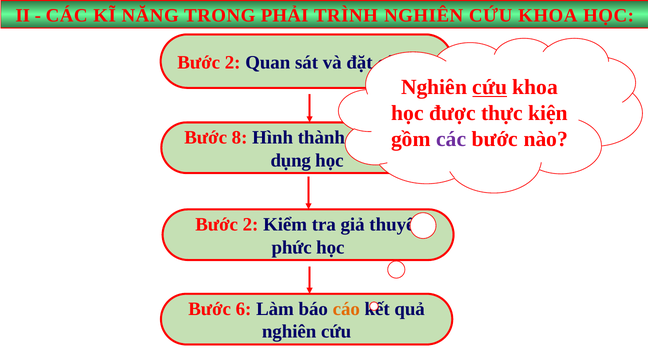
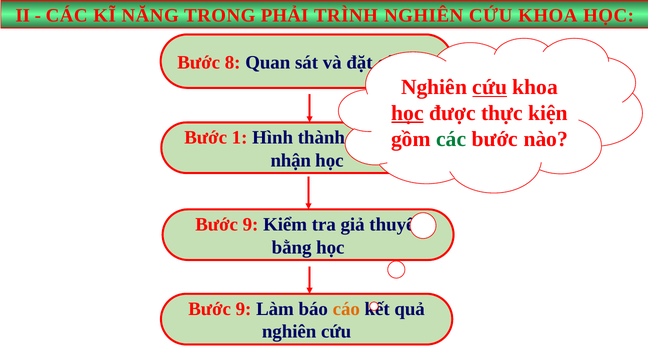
2 at (233, 63): 2 -> 8
học at (407, 113) underline: none -> present
8: 8 -> 1
các at (451, 139) colour: purple -> green
dụng: dụng -> nhận
2 at (251, 225): 2 -> 9
phức: phức -> bằng
6 at (244, 310): 6 -> 9
